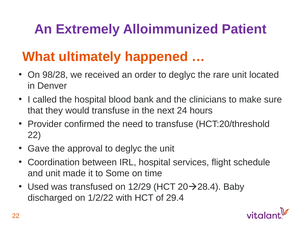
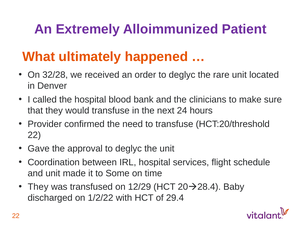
98/28: 98/28 -> 32/28
Used at (38, 187): Used -> They
